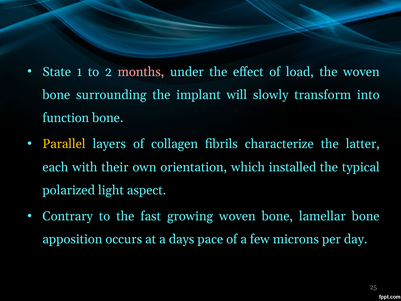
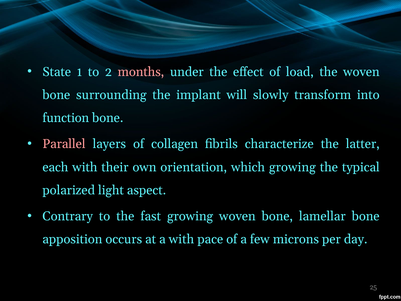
Parallel colour: yellow -> pink
which installed: installed -> growing
a days: days -> with
